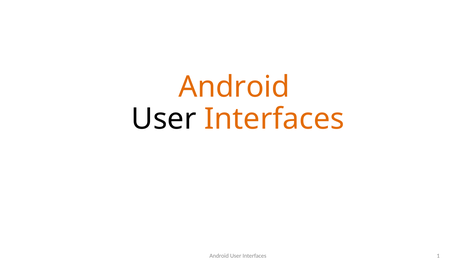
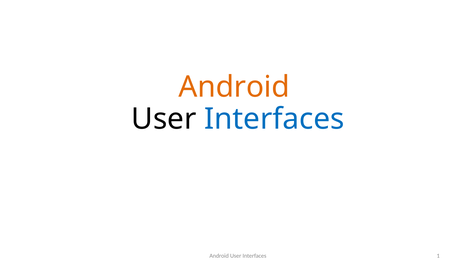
Interfaces at (274, 119) colour: orange -> blue
